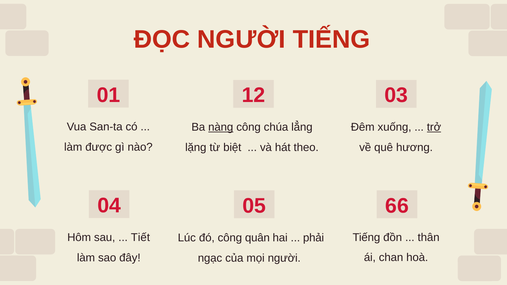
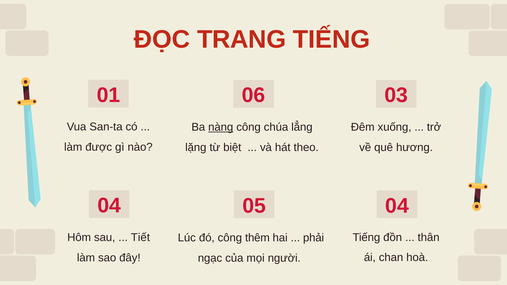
ĐỌC NGƯỜI: NGƯỜI -> TRANG
12: 12 -> 06
trở underline: present -> none
04 66: 66 -> 04
quân: quân -> thêm
